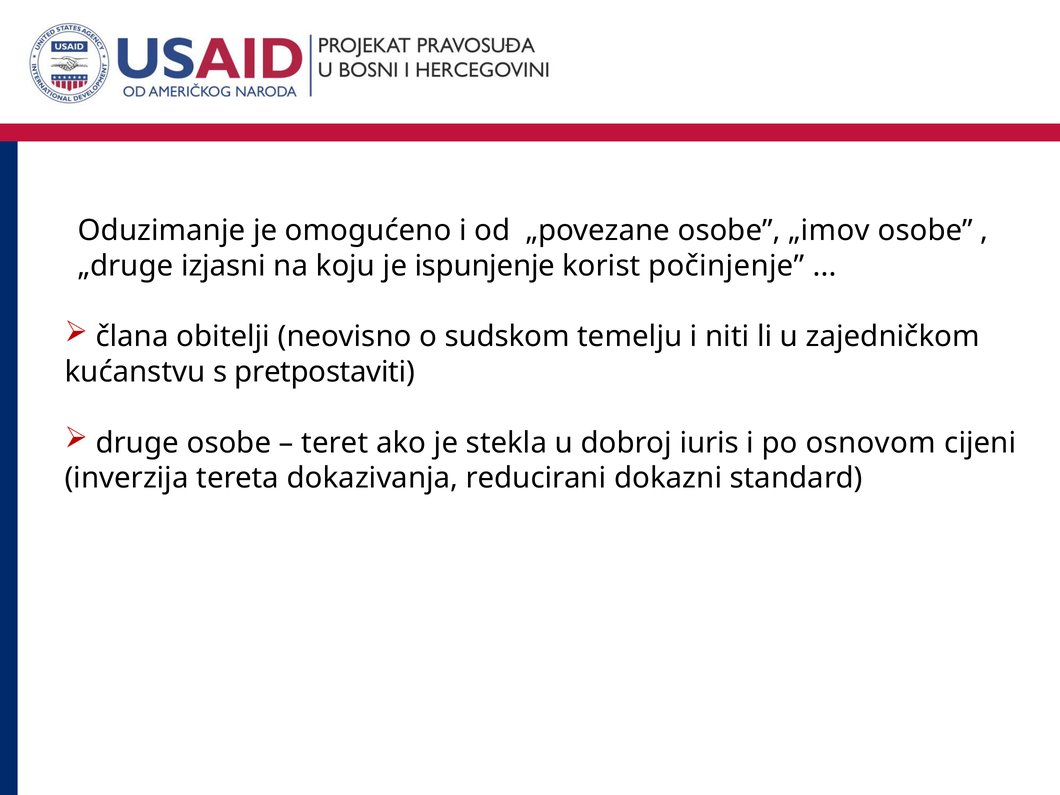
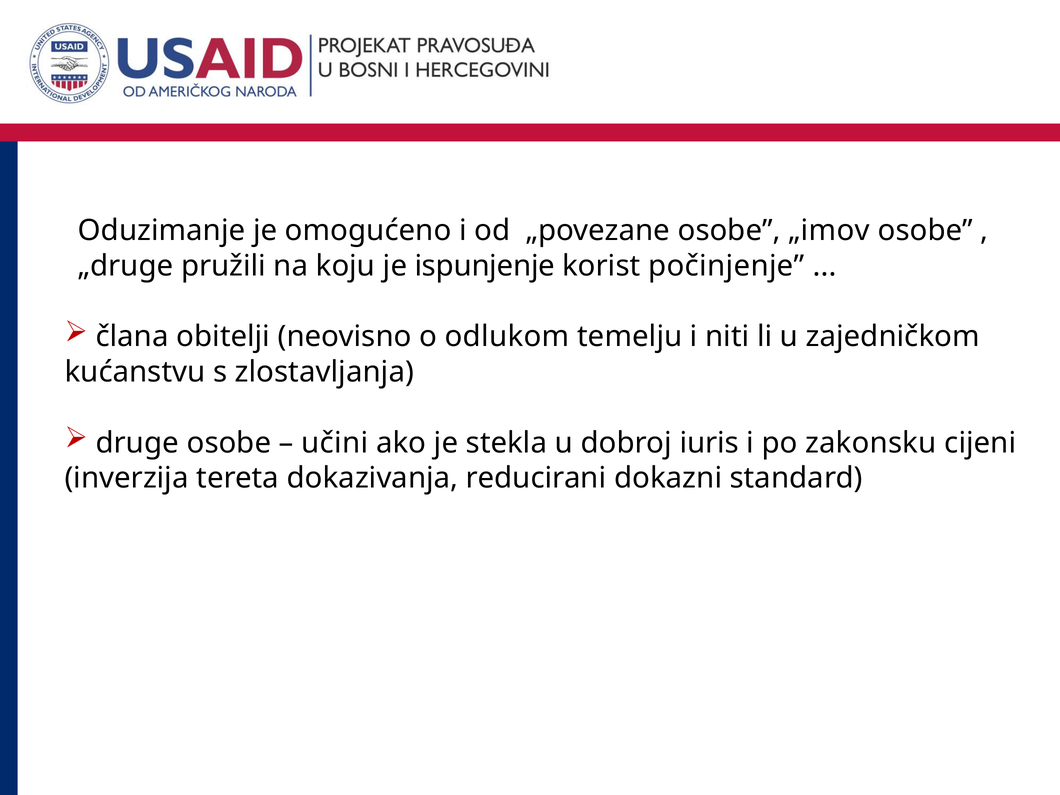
izjasni: izjasni -> pružili
sudskom: sudskom -> odlukom
pretpostaviti: pretpostaviti -> zlostavljanja
teret: teret -> učini
osnovom: osnovom -> zakonsku
